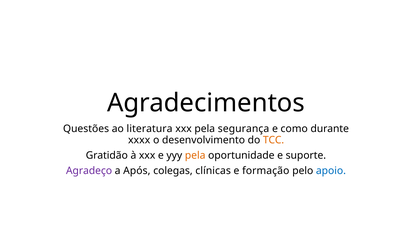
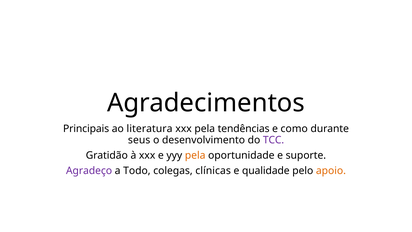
Questões: Questões -> Principais
segurança: segurança -> tendências
xxxx: xxxx -> seus
TCC colour: orange -> purple
Após: Após -> Todo
formação: formação -> qualidade
apoio colour: blue -> orange
